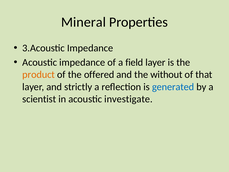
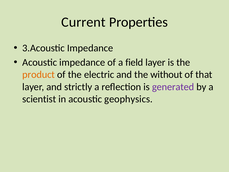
Mineral: Mineral -> Current
offered: offered -> electric
generated colour: blue -> purple
investigate: investigate -> geophysics
